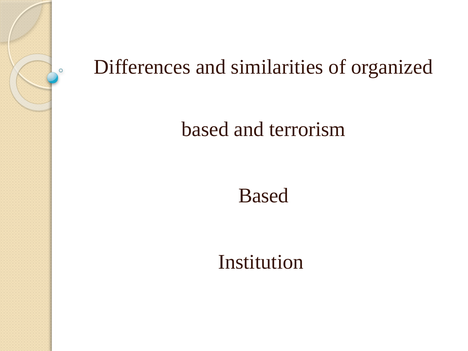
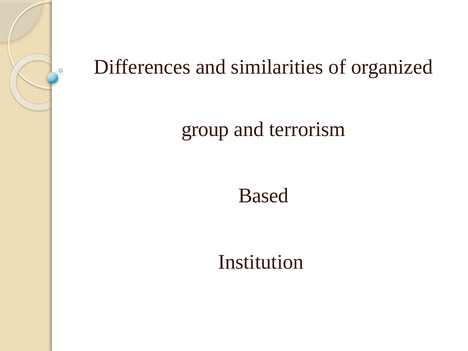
based at (205, 129): based -> group
